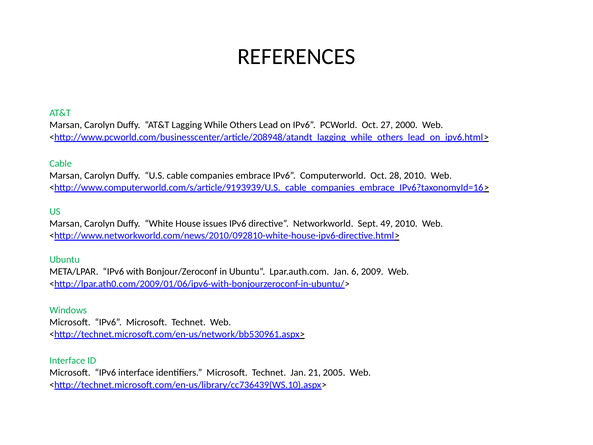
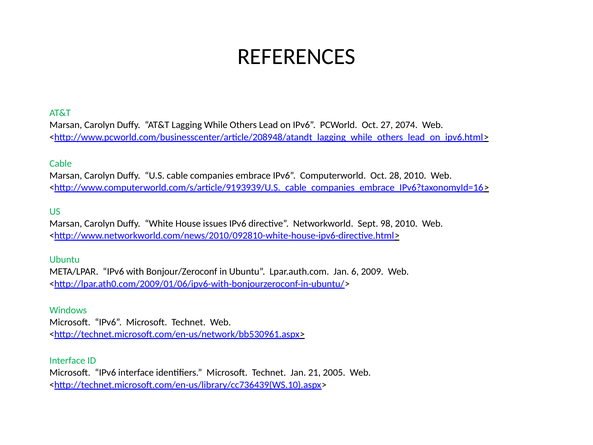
2000: 2000 -> 2074
49: 49 -> 98
